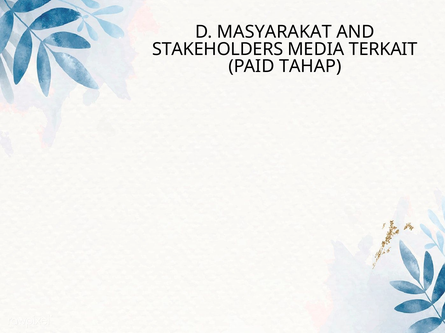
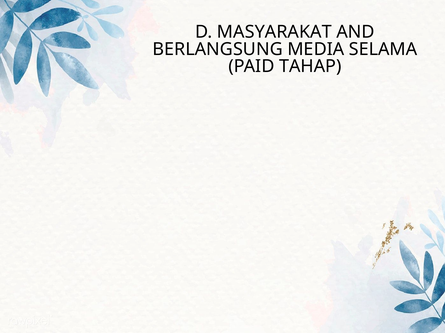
STAKEHOLDERS: STAKEHOLDERS -> BERLANGSUNG
TERKAIT: TERKAIT -> SELAMA
